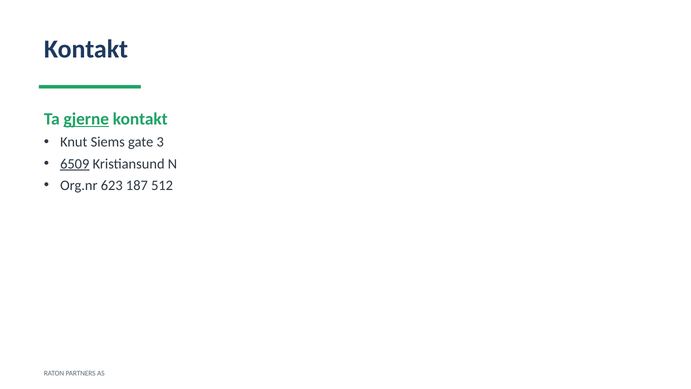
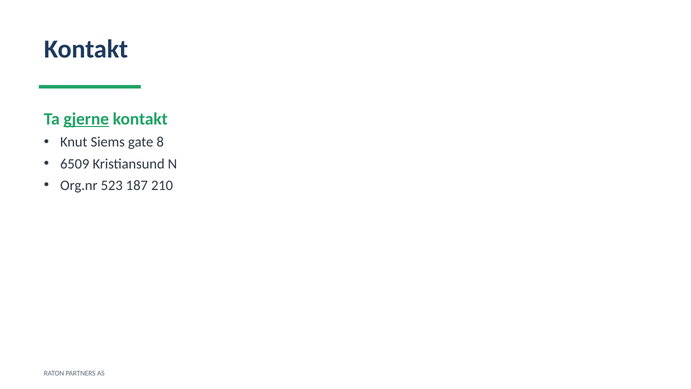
3: 3 -> 8
6509 underline: present -> none
623: 623 -> 523
512: 512 -> 210
